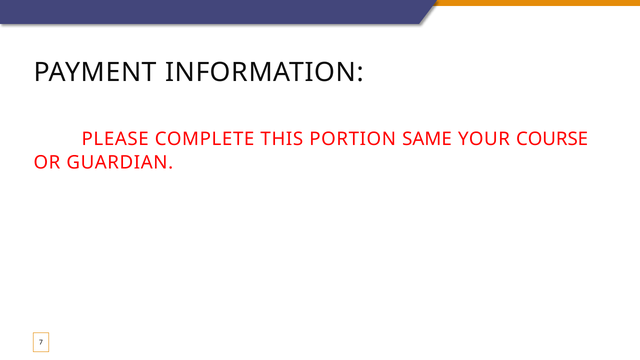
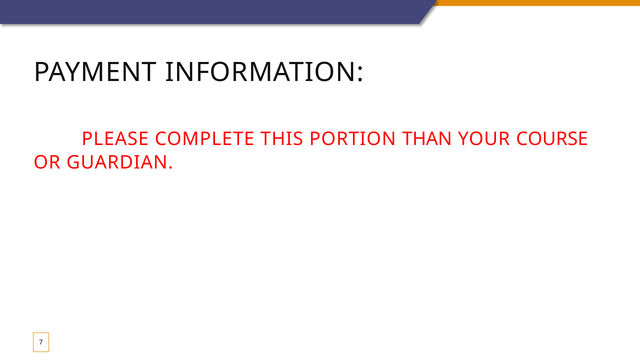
SAME: SAME -> THAN
